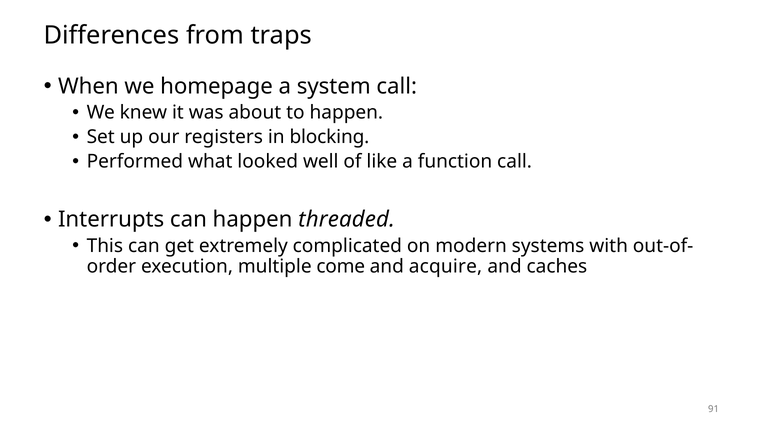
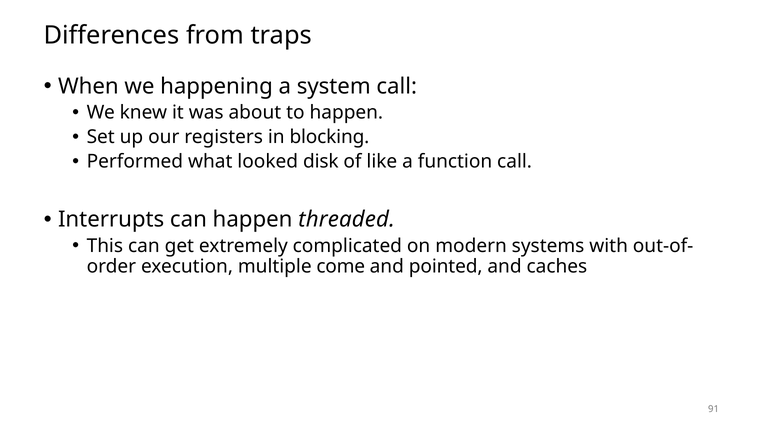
homepage: homepage -> happening
well: well -> disk
acquire: acquire -> pointed
